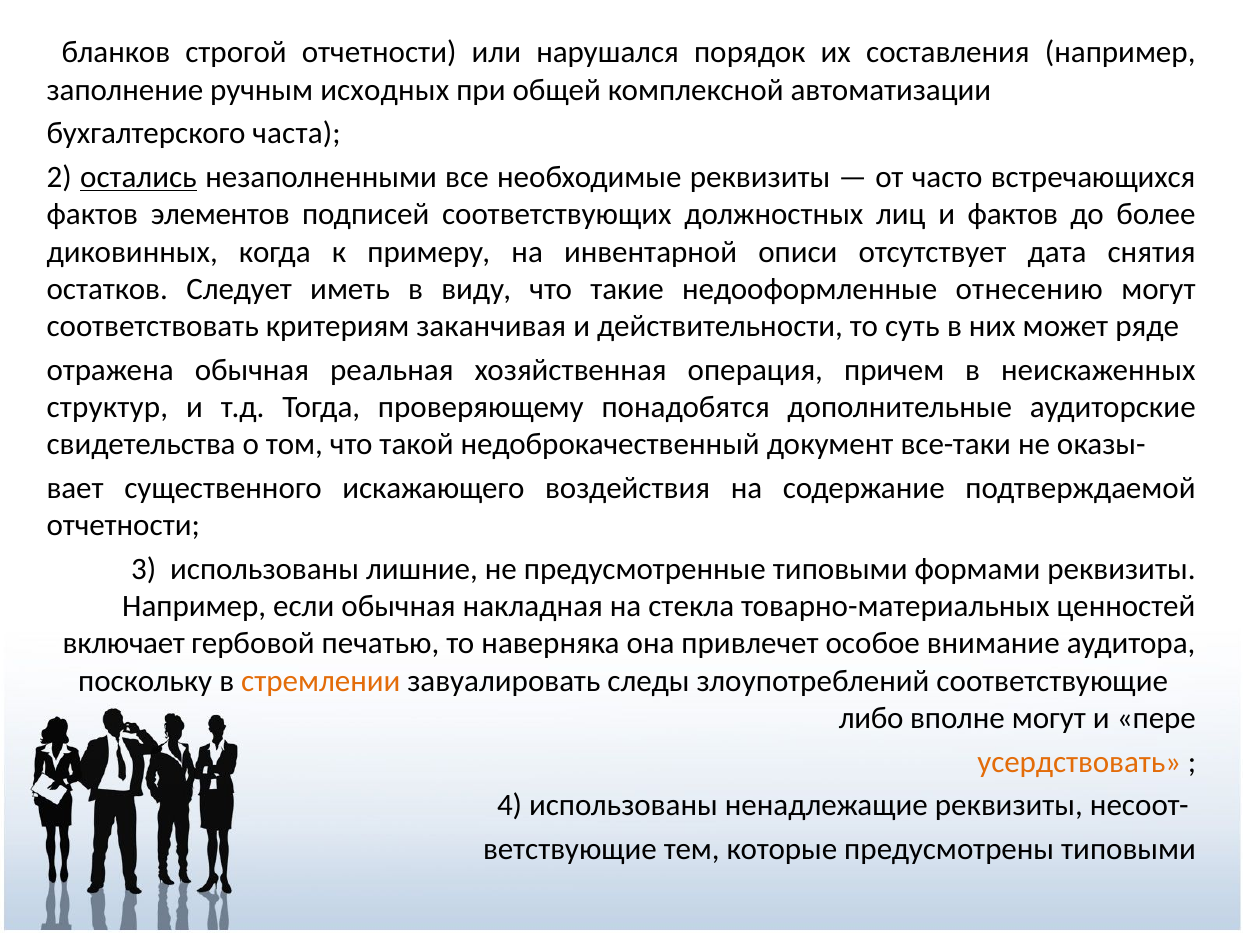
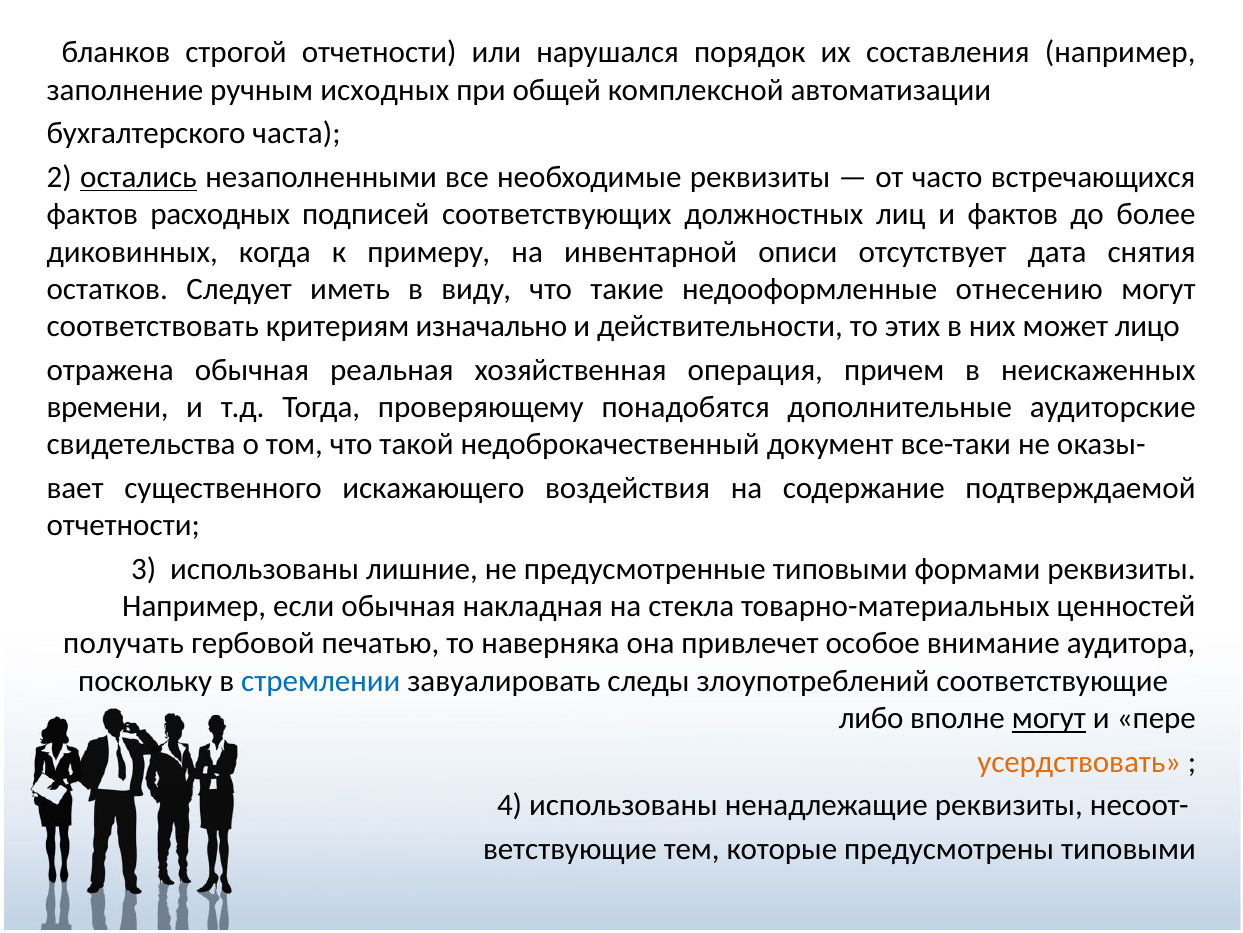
элементов: элементов -> расходных
заканчивая: заканчивая -> изначально
суть: суть -> этих
ряде: ряде -> лицо
структур: структур -> времени
включает: включает -> получать
стремлении colour: orange -> blue
могут at (1049, 718) underline: none -> present
